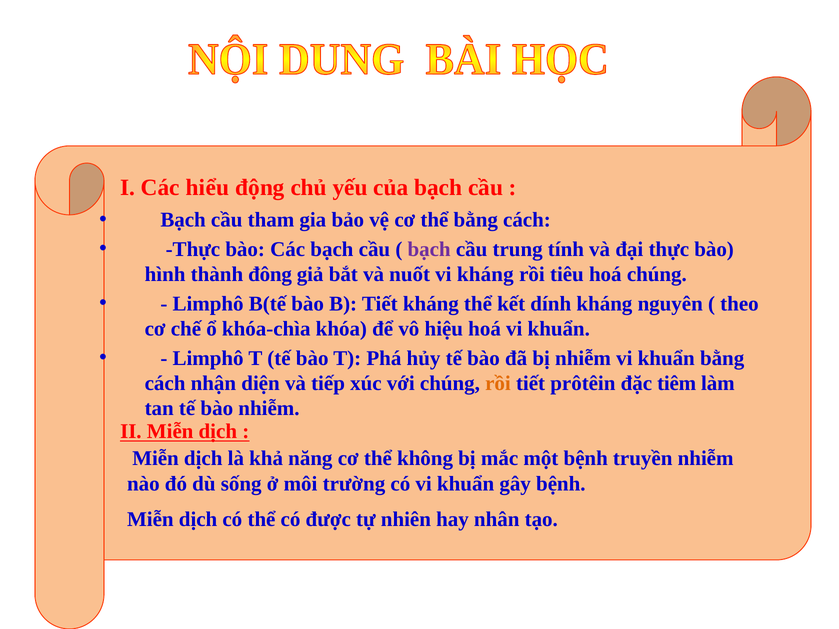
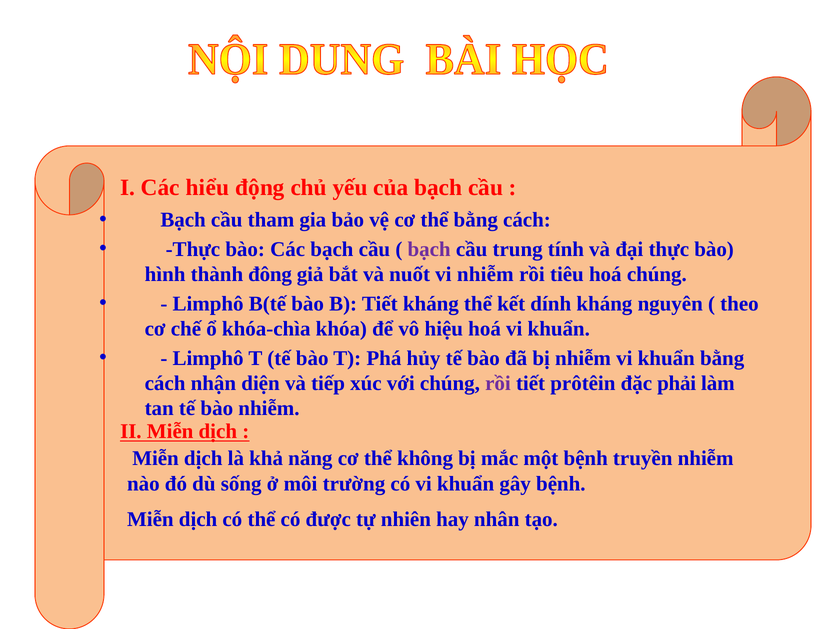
vi kháng: kháng -> nhiễm
rồi at (498, 383) colour: orange -> purple
tiêm: tiêm -> phải
